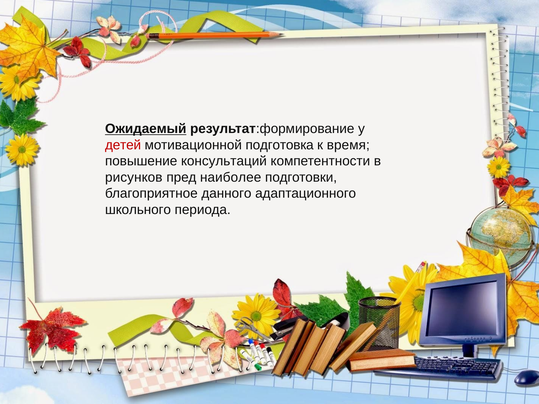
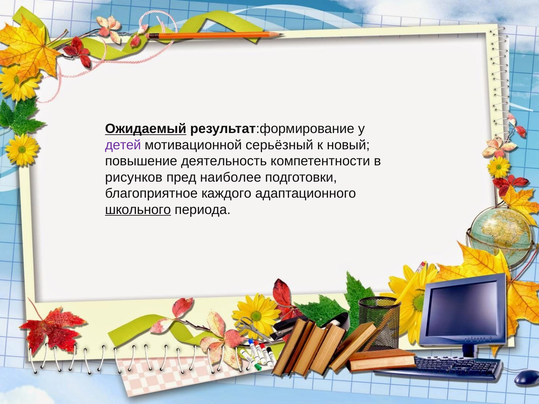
детей colour: red -> purple
подготовка: подготовка -> серьёзный
время: время -> новый
консультаций: консультаций -> деятельность
данного: данного -> каждого
школьного underline: none -> present
